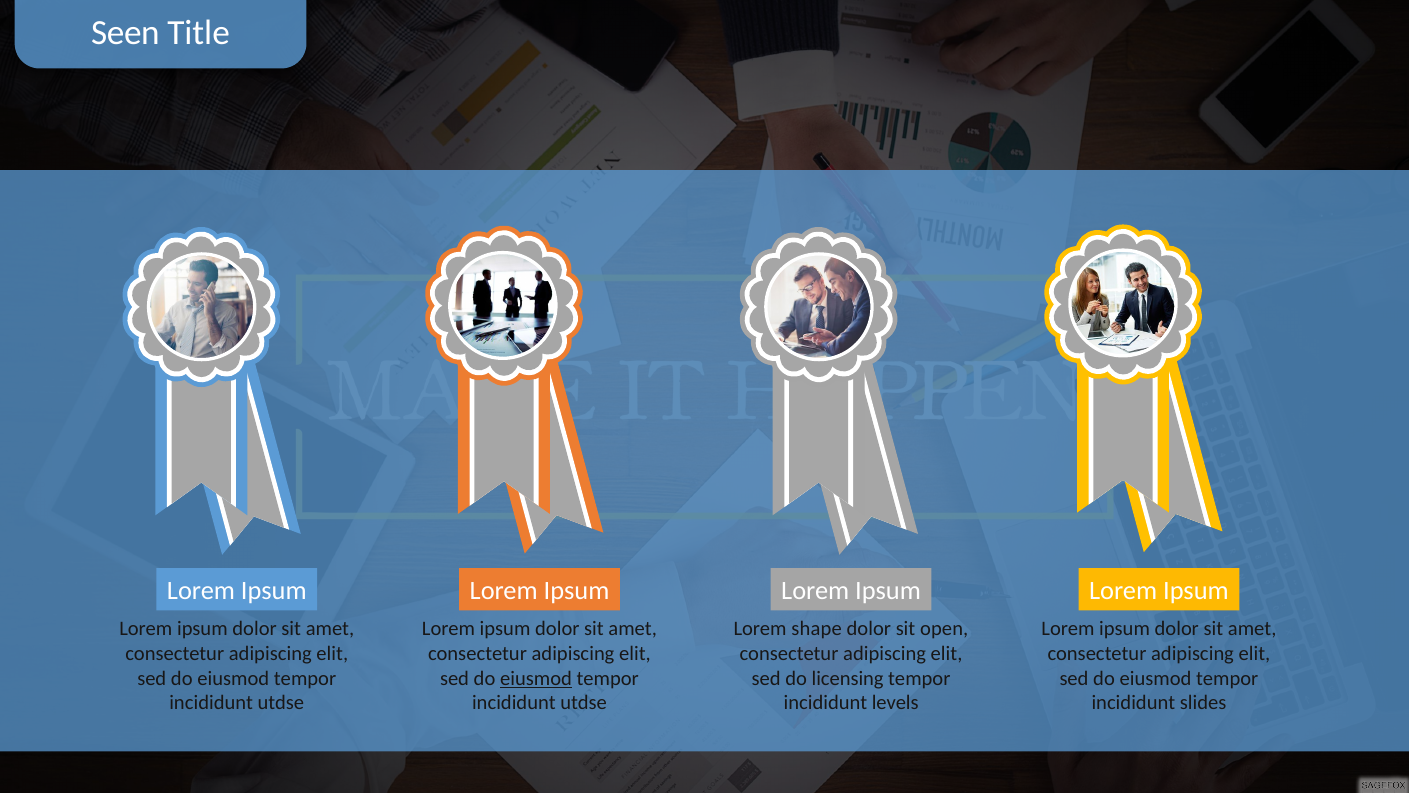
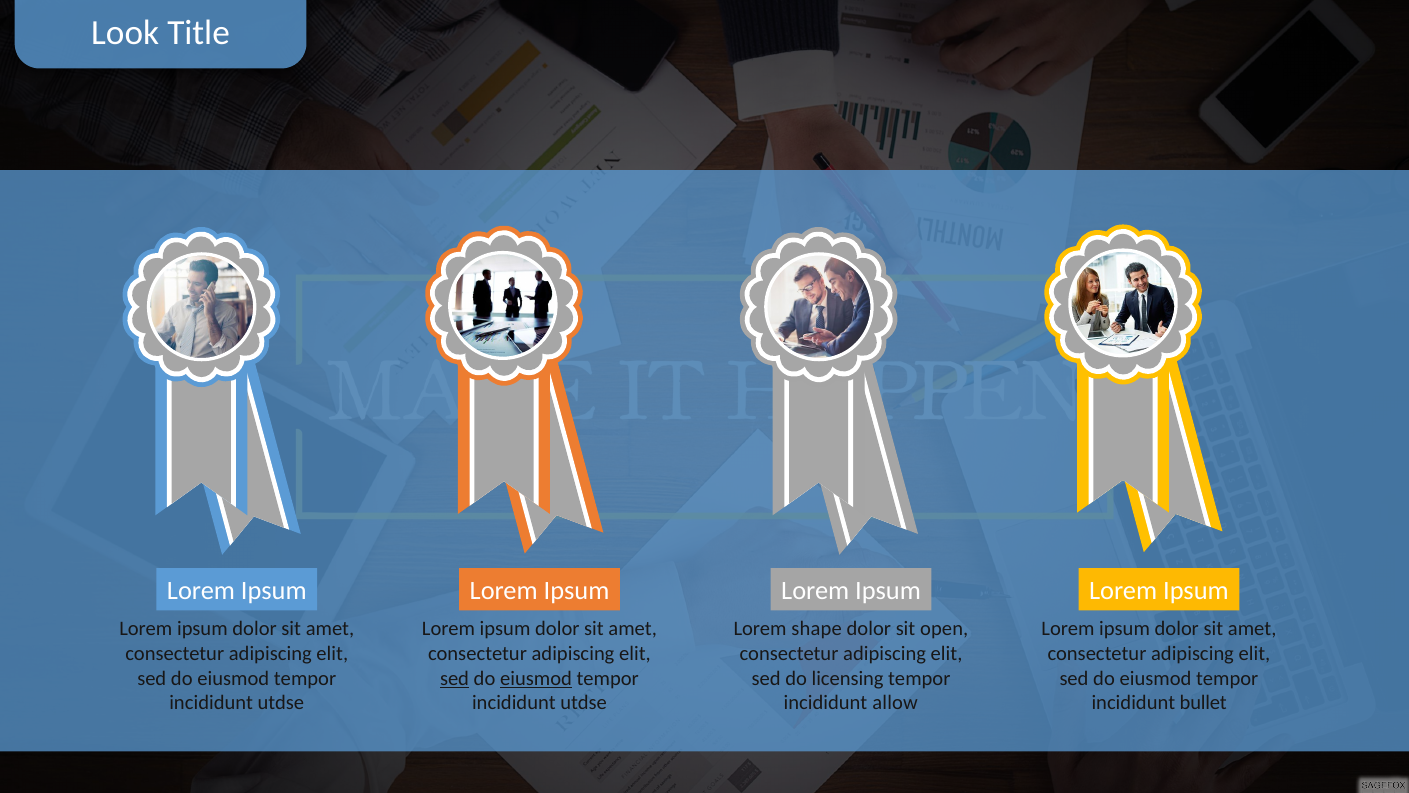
Seen: Seen -> Look
sed at (455, 678) underline: none -> present
levels: levels -> allow
slides: slides -> bullet
